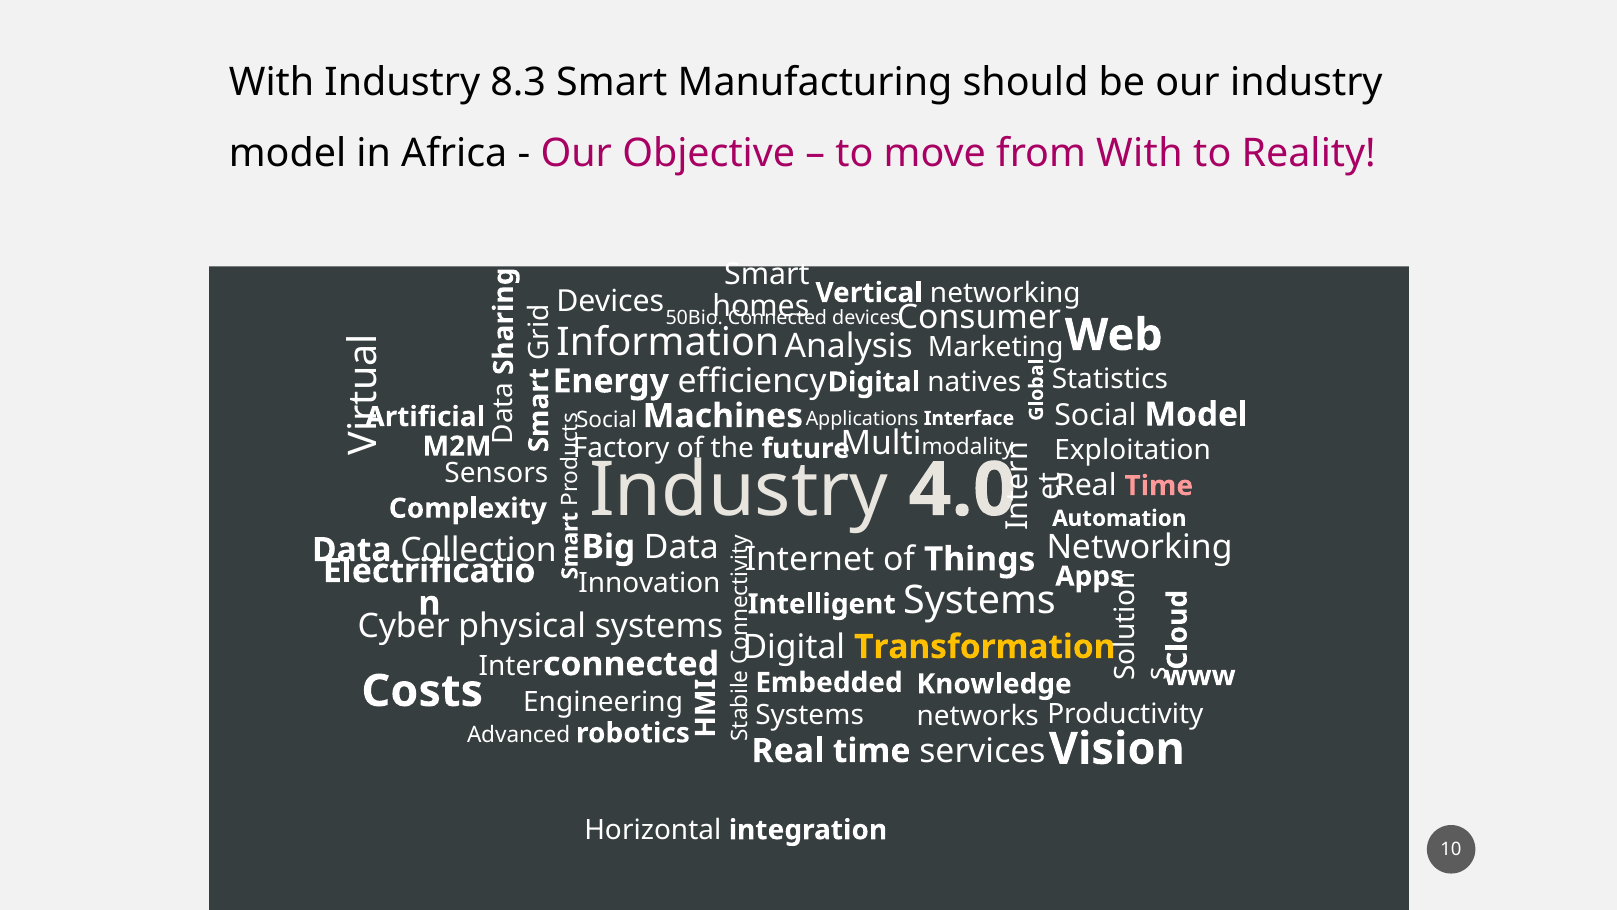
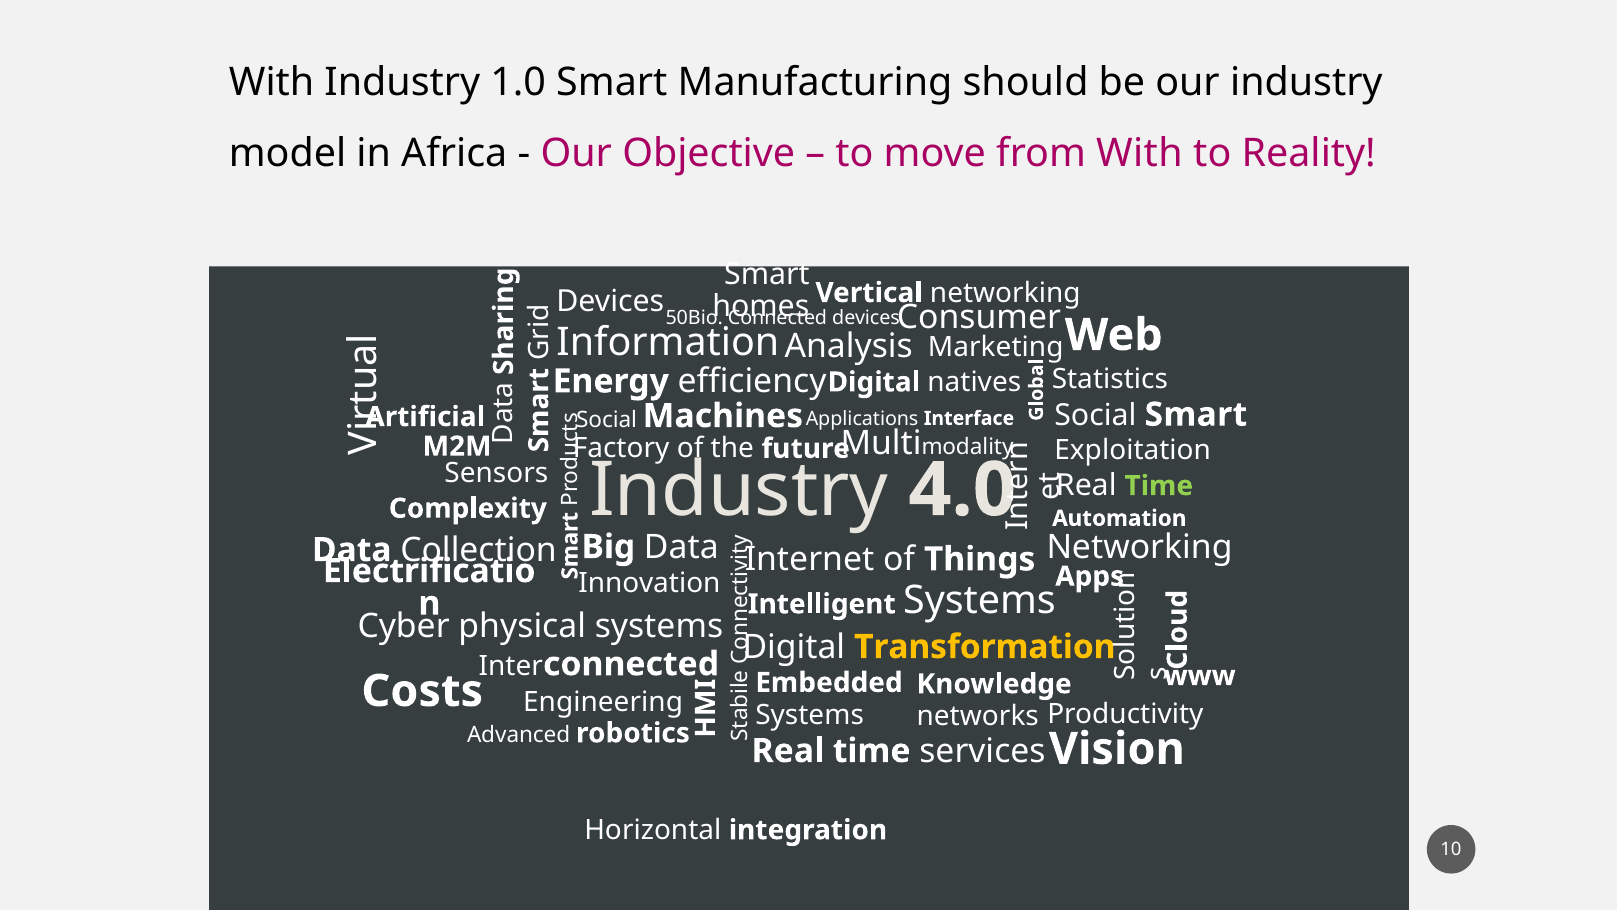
8.3: 8.3 -> 1.0
Social Model: Model -> Smart
Time at (1159, 486) colour: pink -> light green
